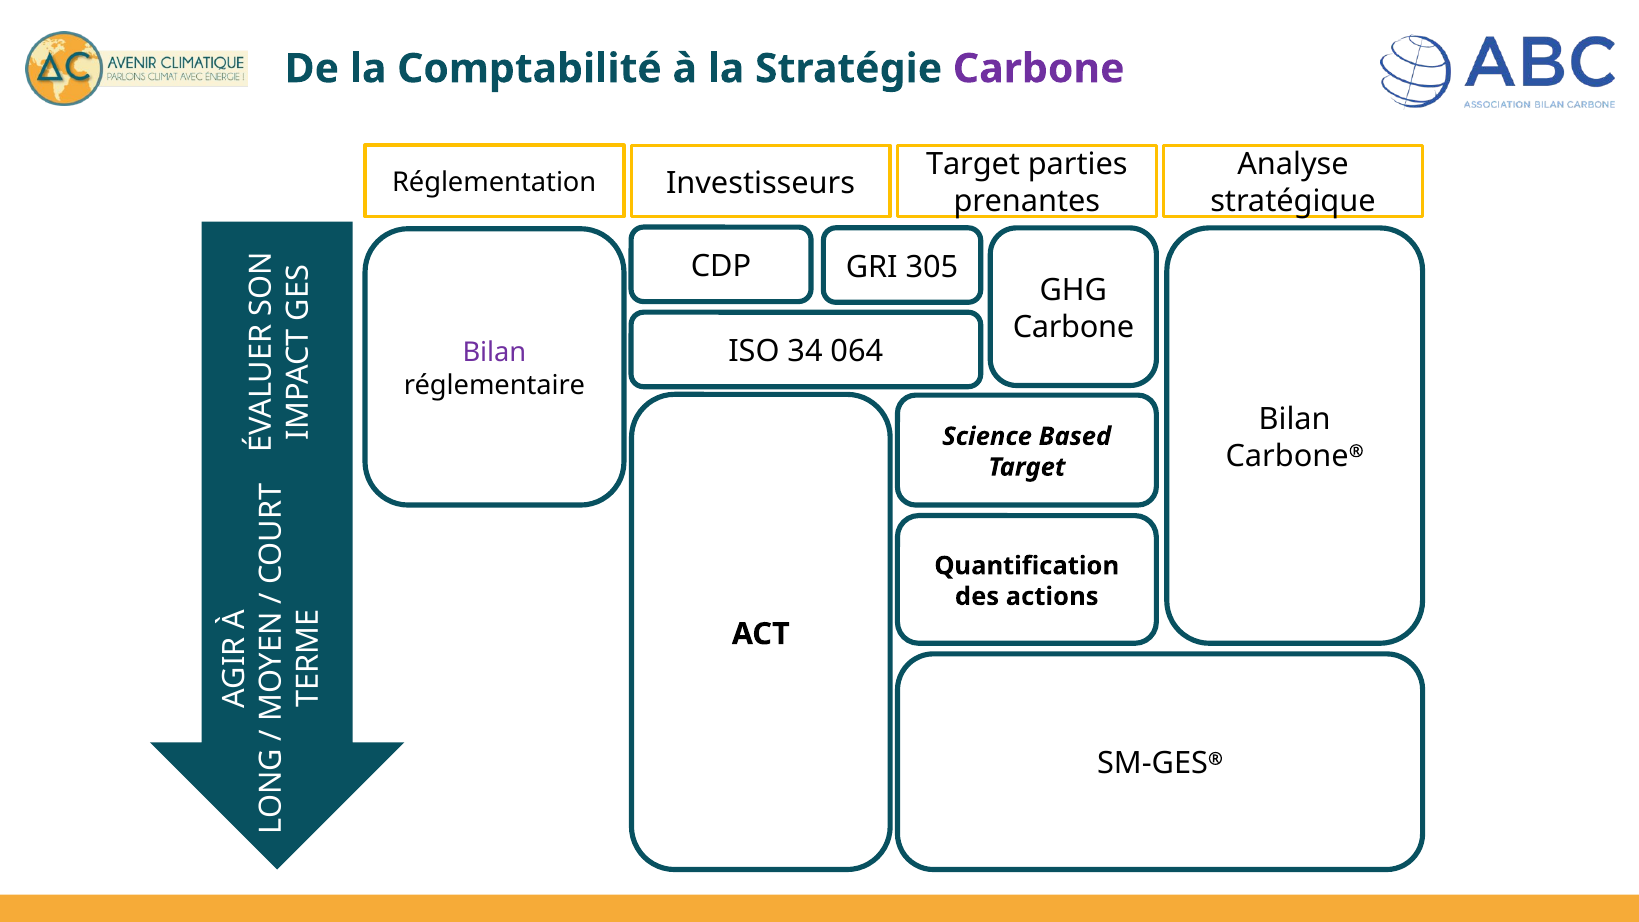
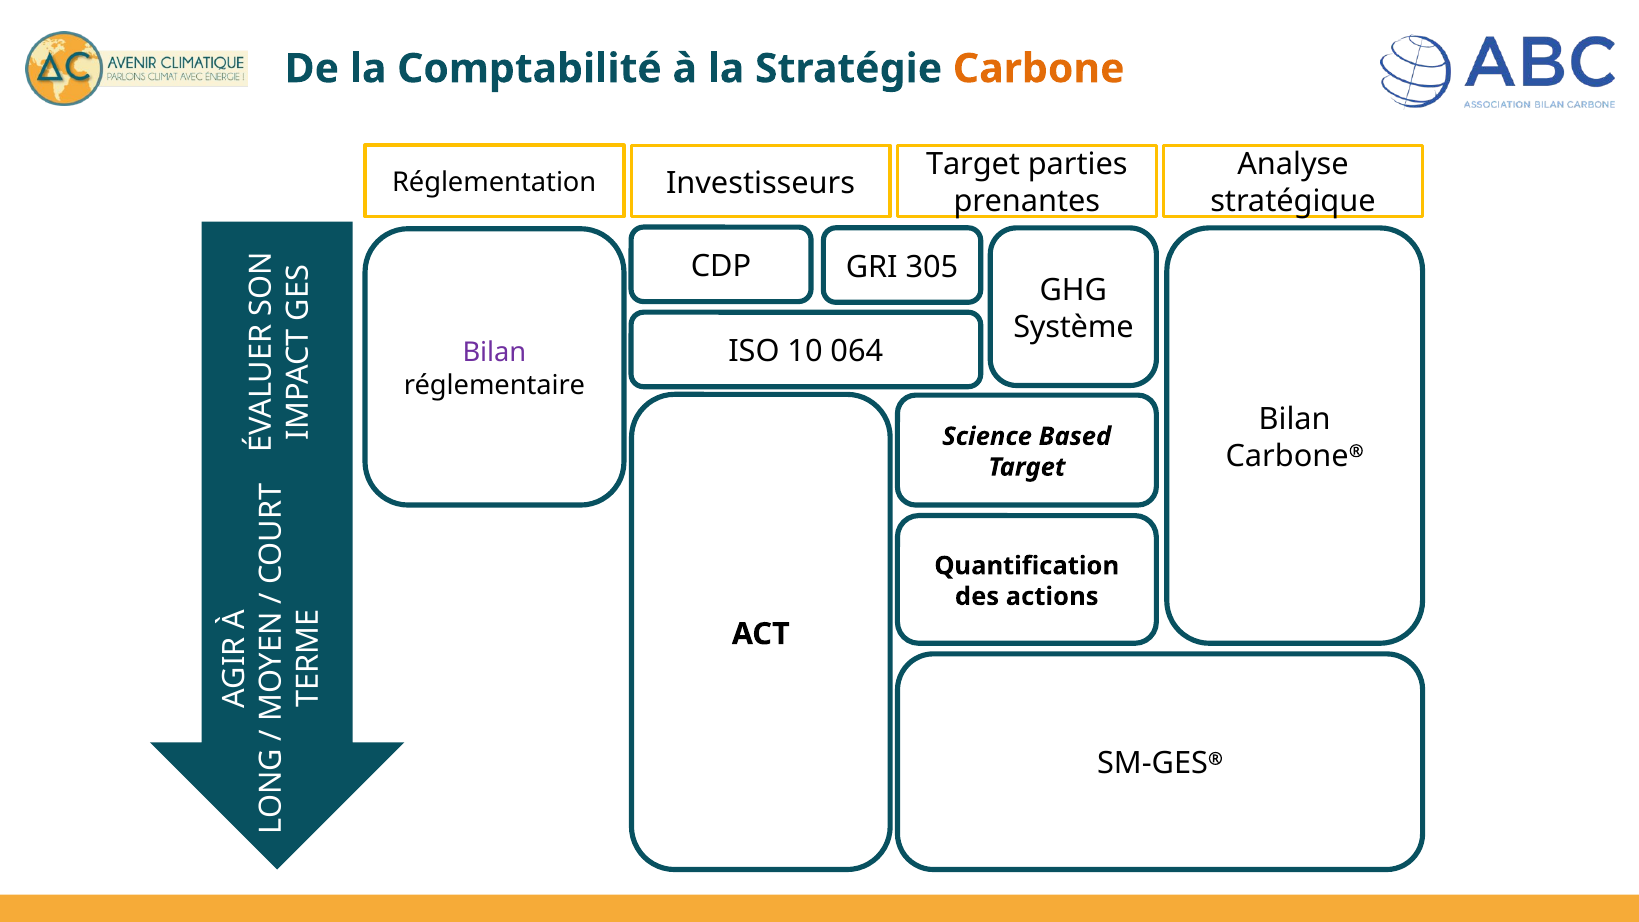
Carbone at (1039, 69) colour: purple -> orange
Carbone at (1073, 327): Carbone -> Système
34: 34 -> 10
